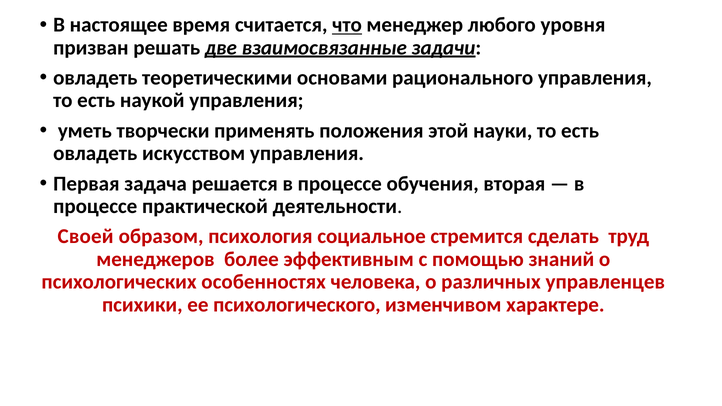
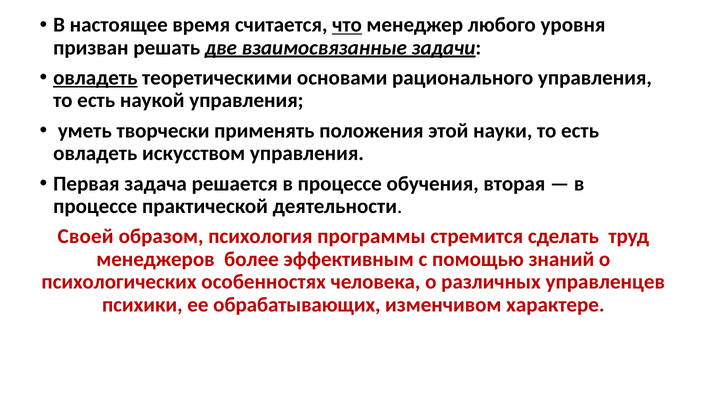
овладеть at (95, 78) underline: none -> present
социальное: социальное -> программы
психологического: психологического -> обрабатывающих
